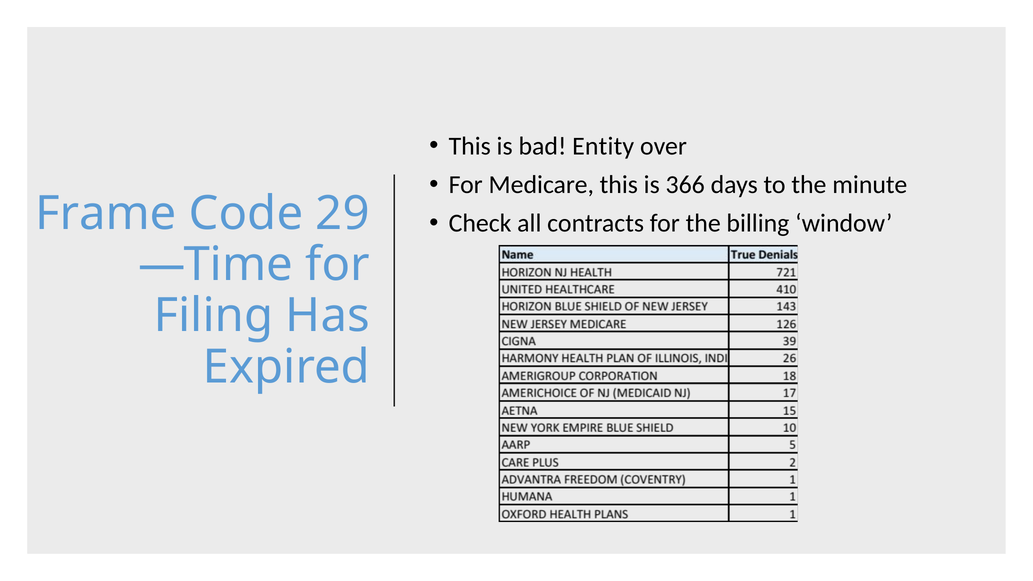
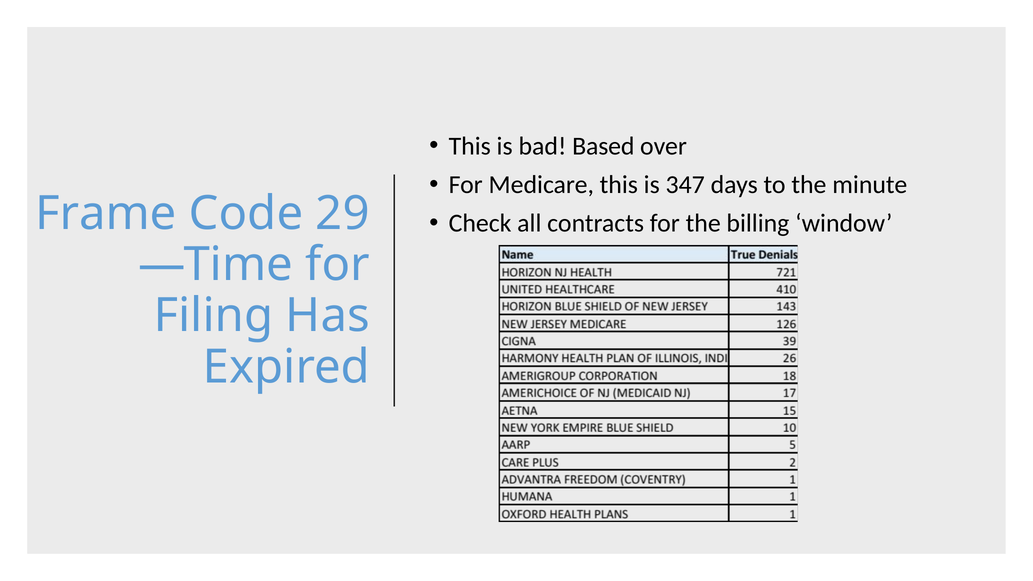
Entity: Entity -> Based
366: 366 -> 347
